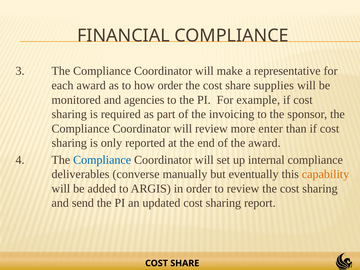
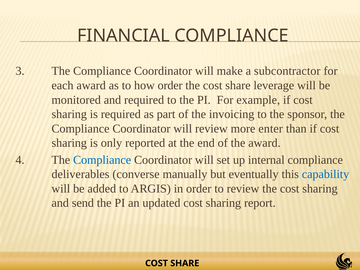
representative: representative -> subcontractor
supplies: supplies -> leverage
and agencies: agencies -> required
capability colour: orange -> blue
